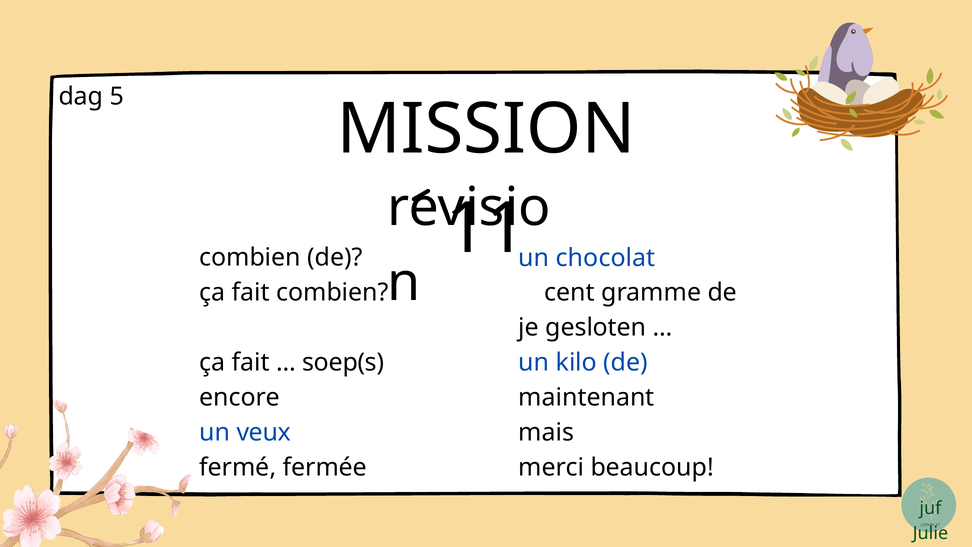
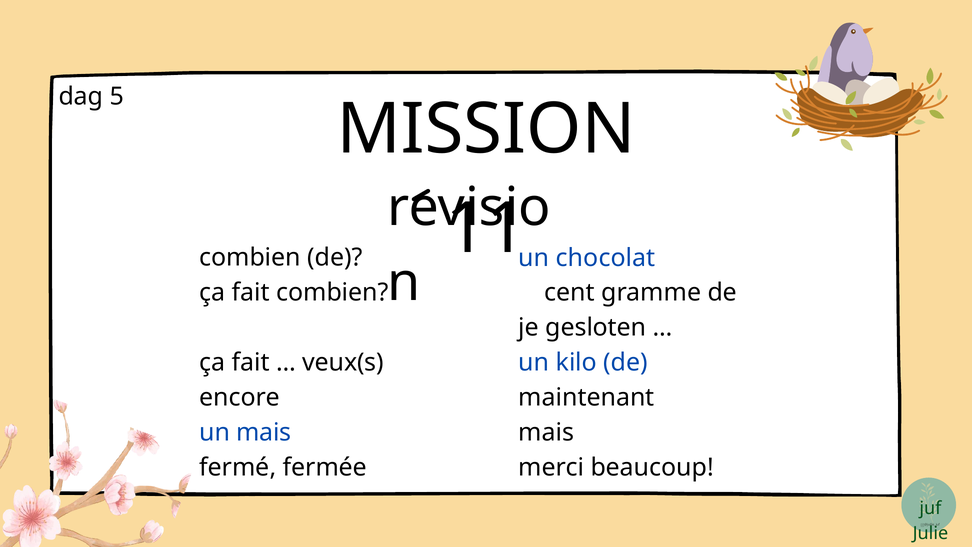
soep(s: soep(s -> veux(s
un veux: veux -> mais
